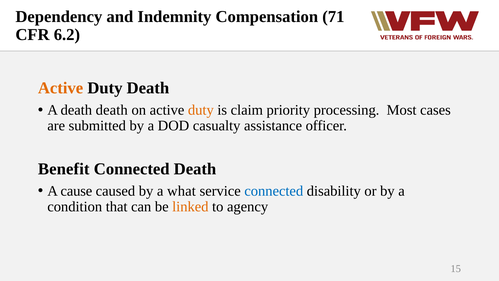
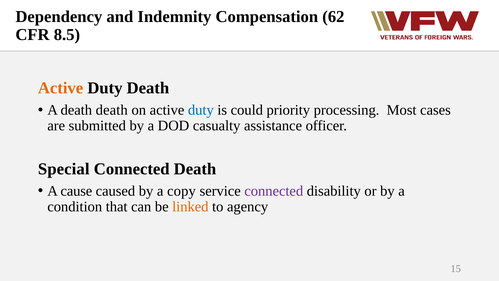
71: 71 -> 62
6.2: 6.2 -> 8.5
duty at (201, 110) colour: orange -> blue
claim: claim -> could
Benefit: Benefit -> Special
what: what -> copy
connected at (274, 191) colour: blue -> purple
